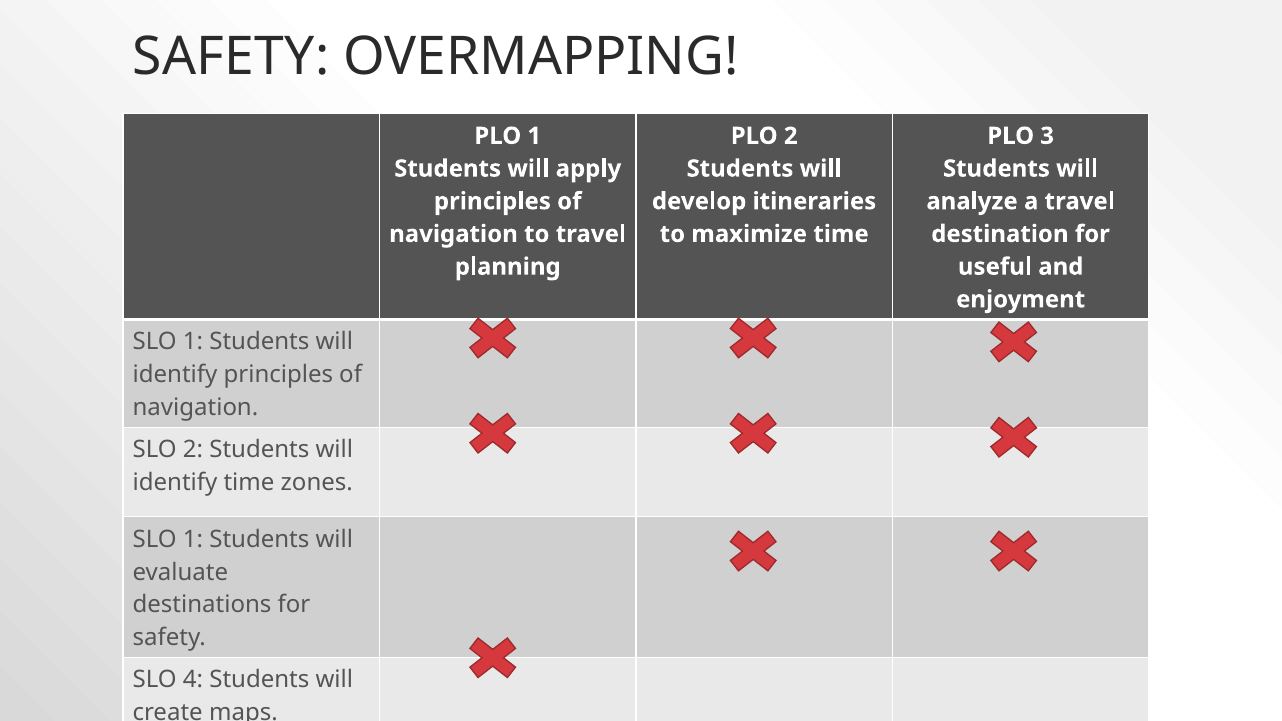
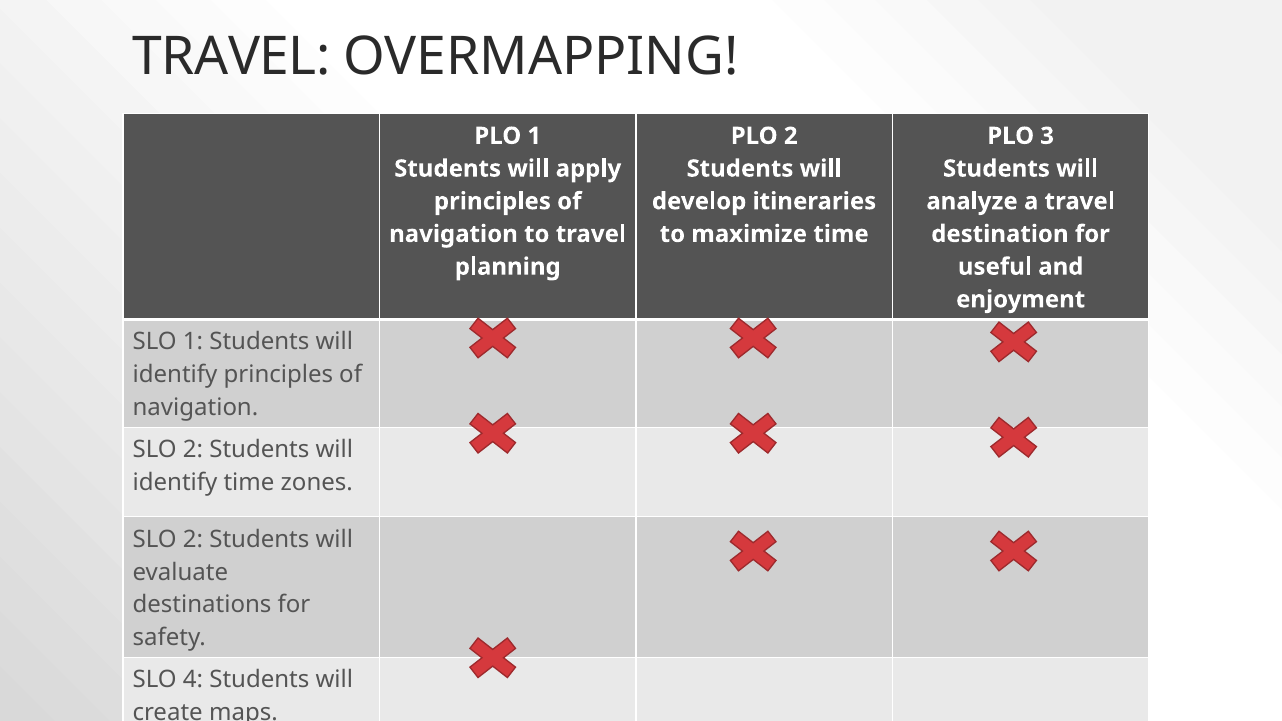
SAFETY at (231, 57): SAFETY -> TRAVEL
1 at (193, 540): 1 -> 2
